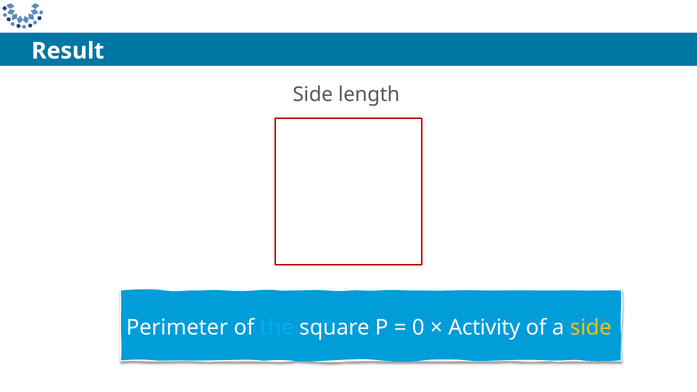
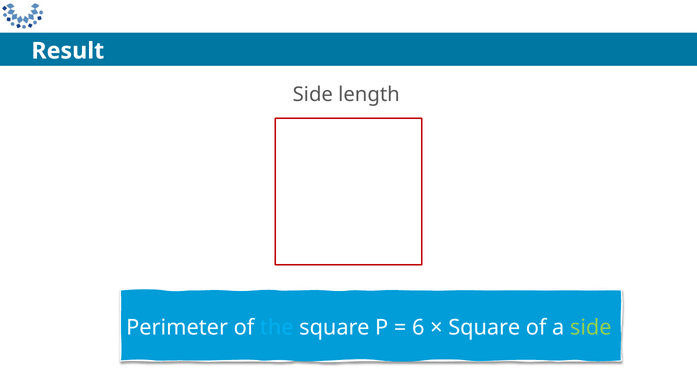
0: 0 -> 6
Activity at (484, 327): Activity -> Square
side at (591, 327) colour: yellow -> light green
